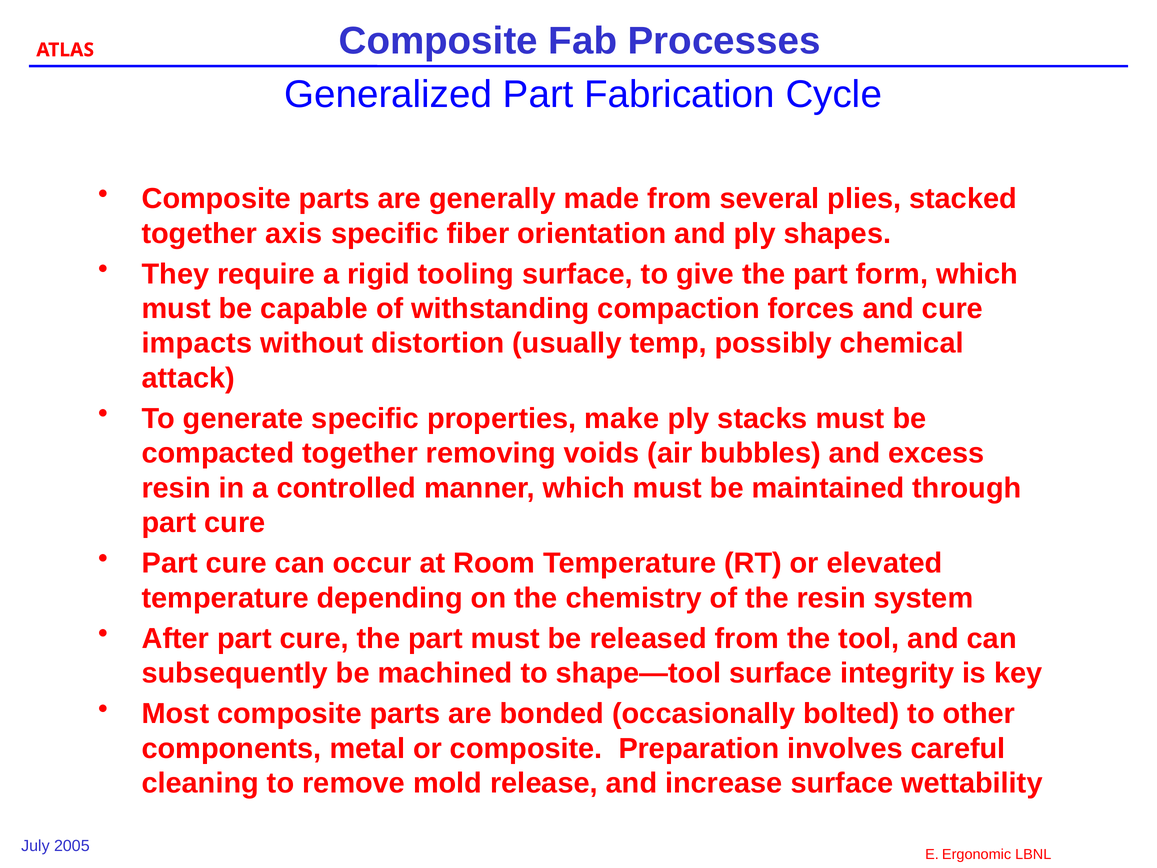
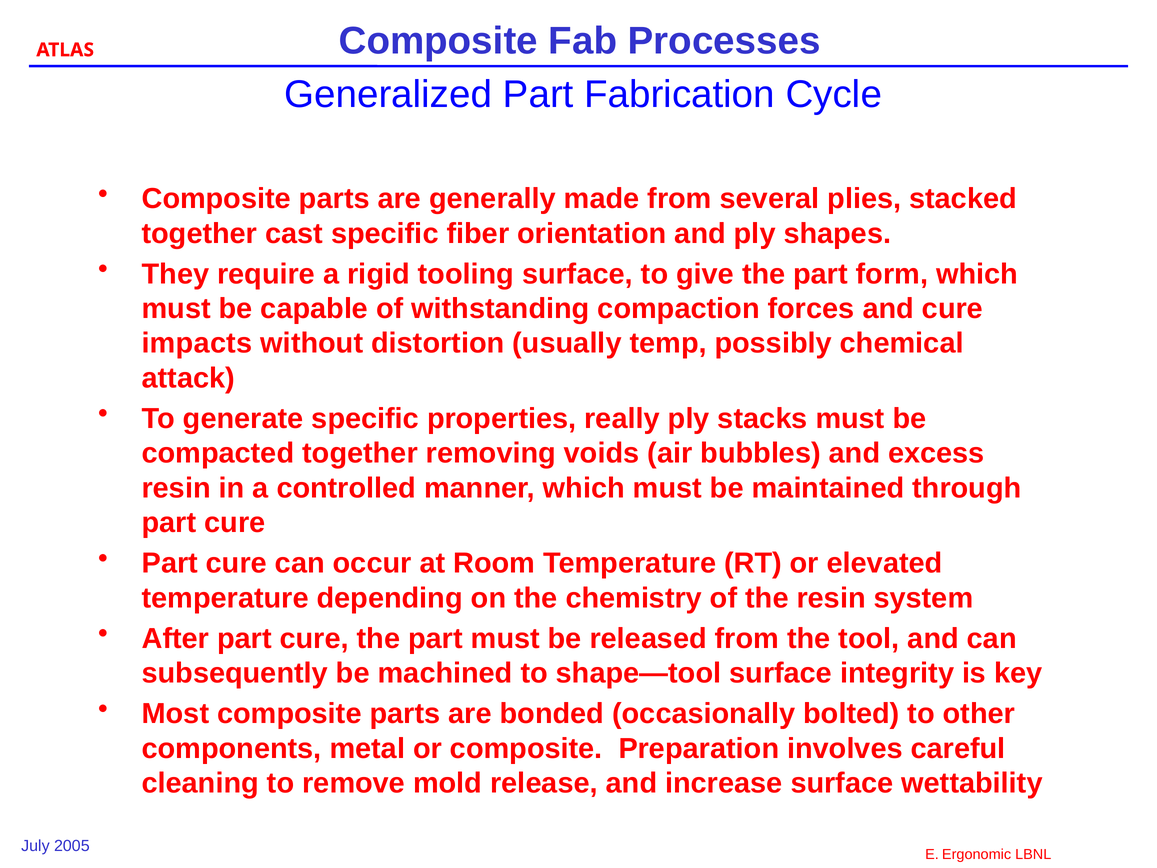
axis: axis -> cast
make: make -> really
